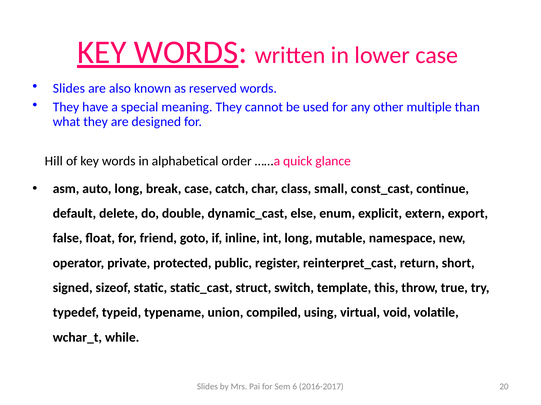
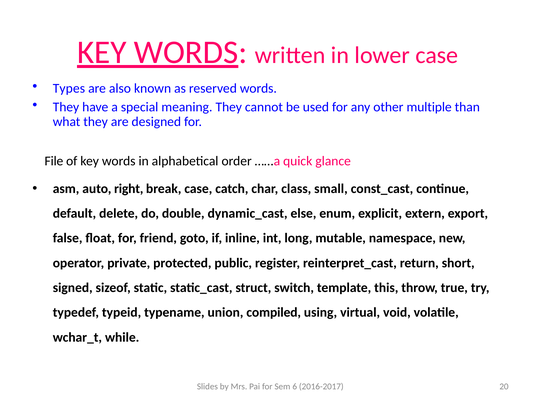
Slides at (69, 88): Slides -> Types
Hill: Hill -> File
auto long: long -> right
